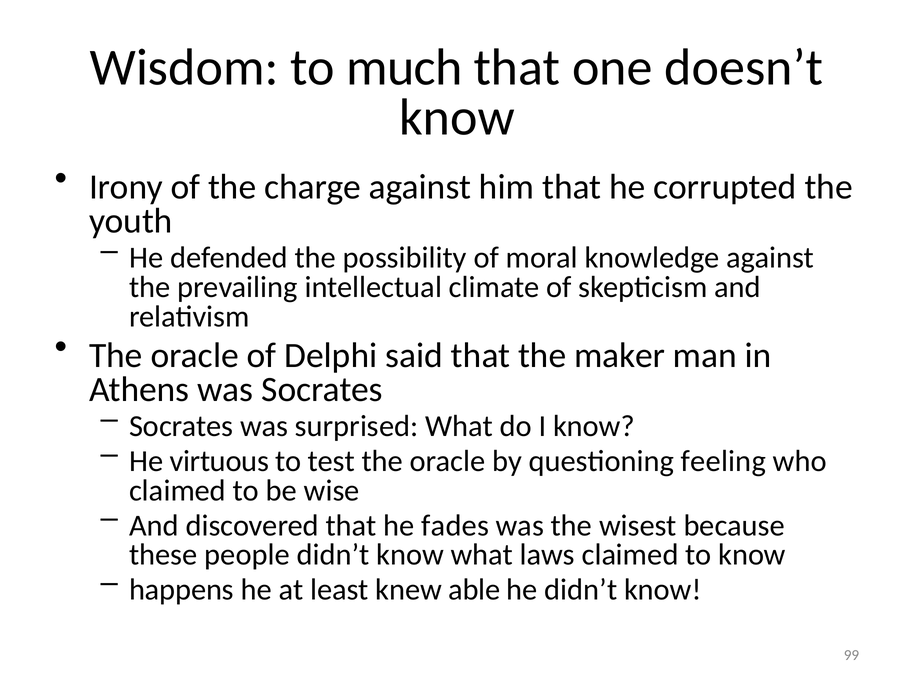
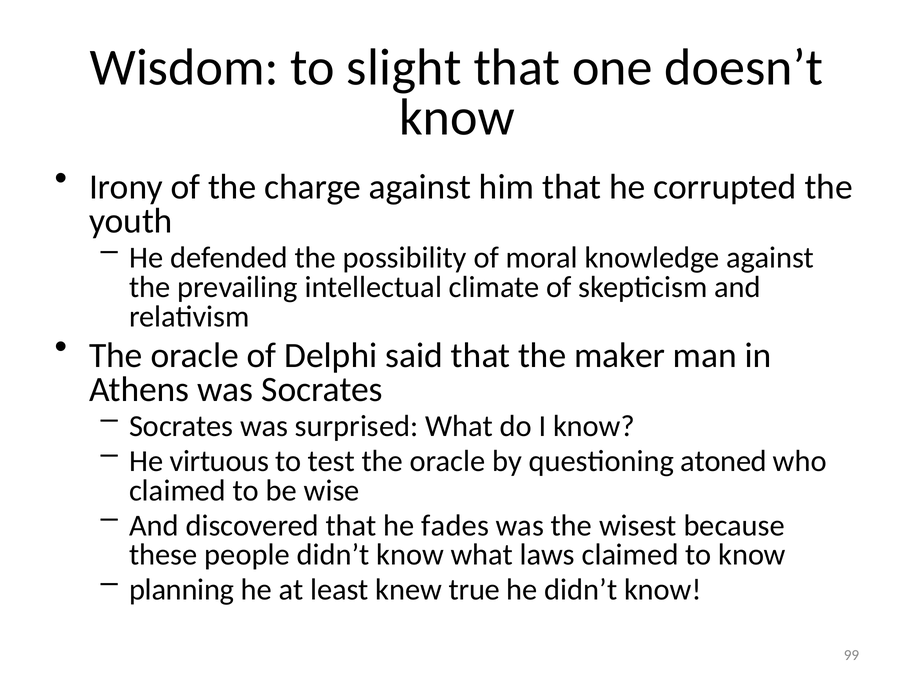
much: much -> slight
feeling: feeling -> atoned
happens: happens -> planning
able: able -> true
